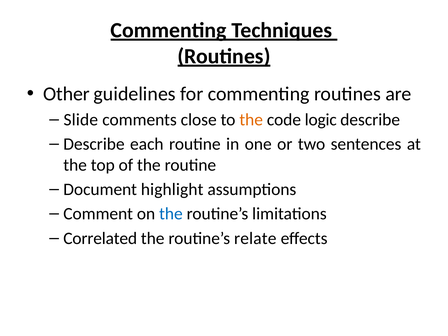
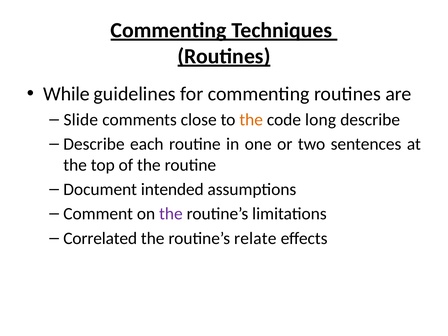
Other: Other -> While
logic: logic -> long
highlight: highlight -> intended
the at (171, 214) colour: blue -> purple
